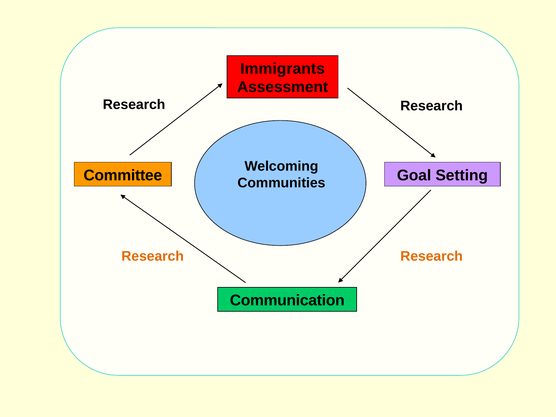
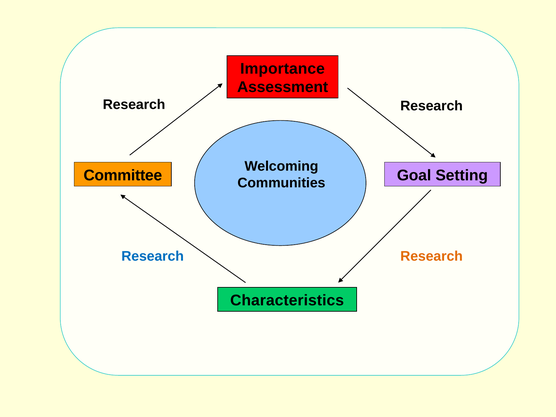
Immigrants: Immigrants -> Importance
Research at (153, 256) colour: orange -> blue
Communication: Communication -> Characteristics
